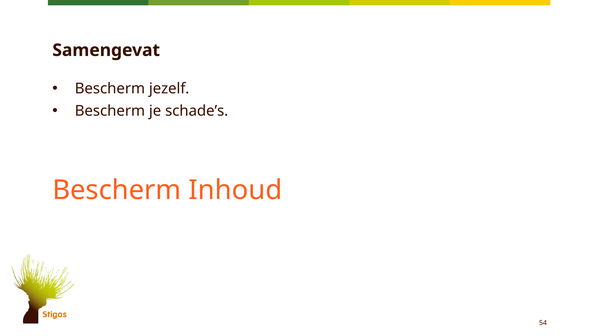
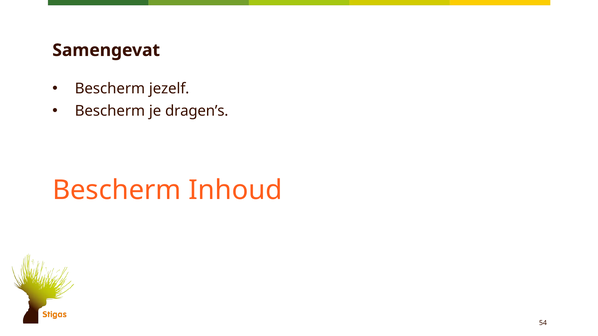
schade’s: schade’s -> dragen’s
